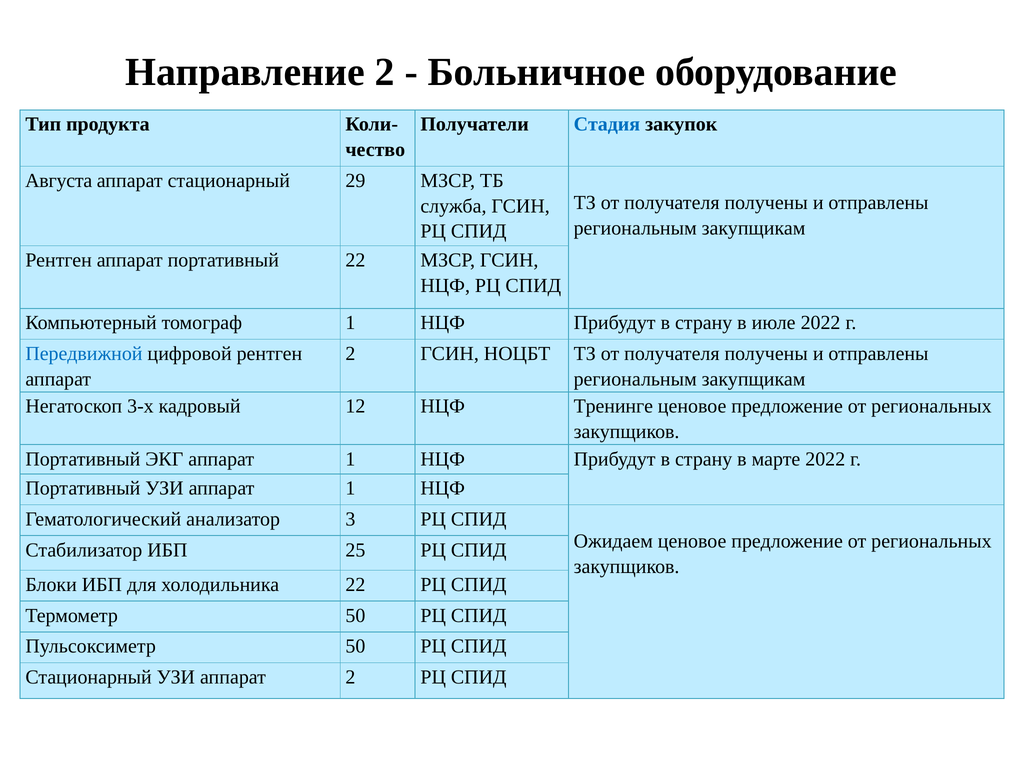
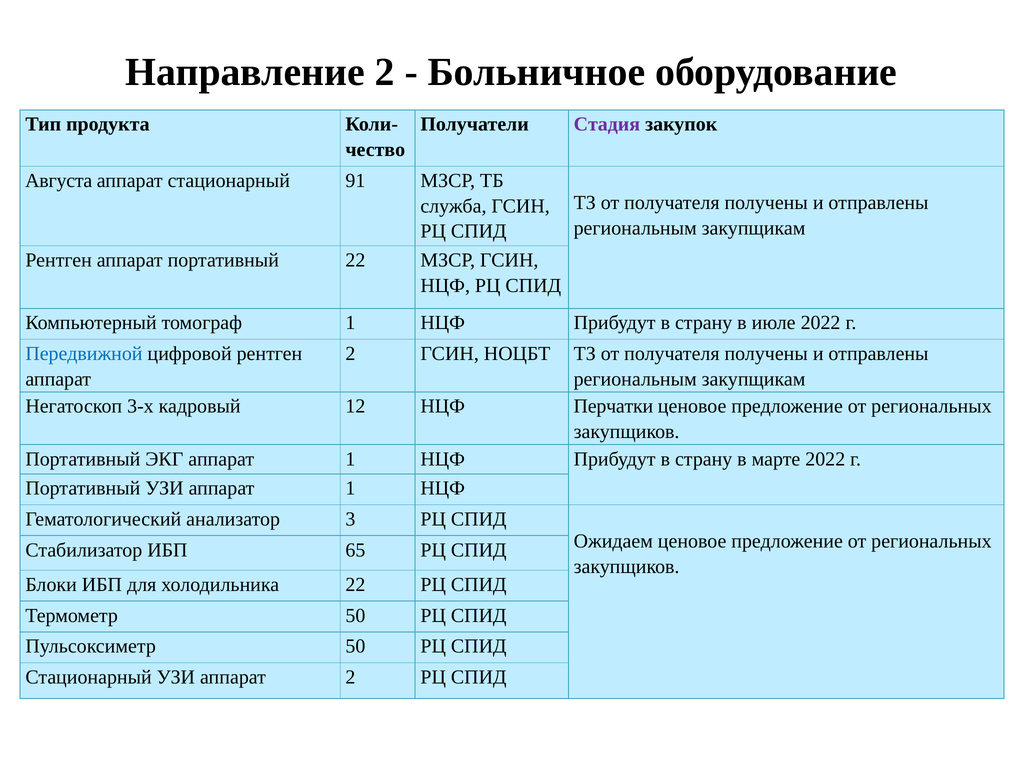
Стадия colour: blue -> purple
29: 29 -> 91
Тренинге: Тренинге -> Перчатки
25: 25 -> 65
